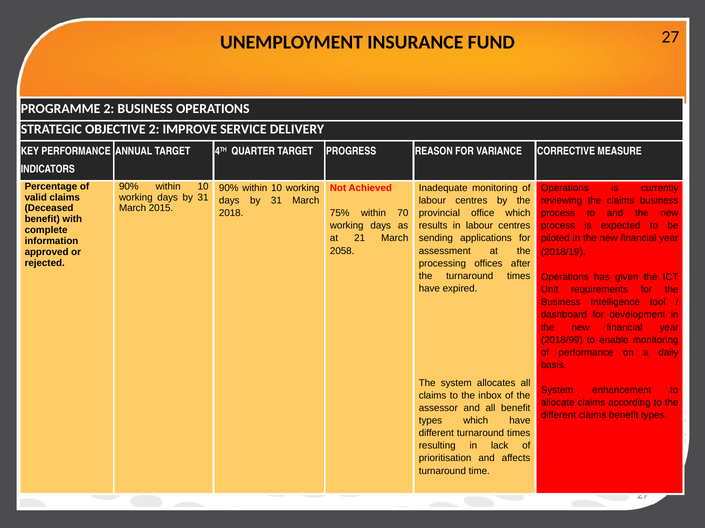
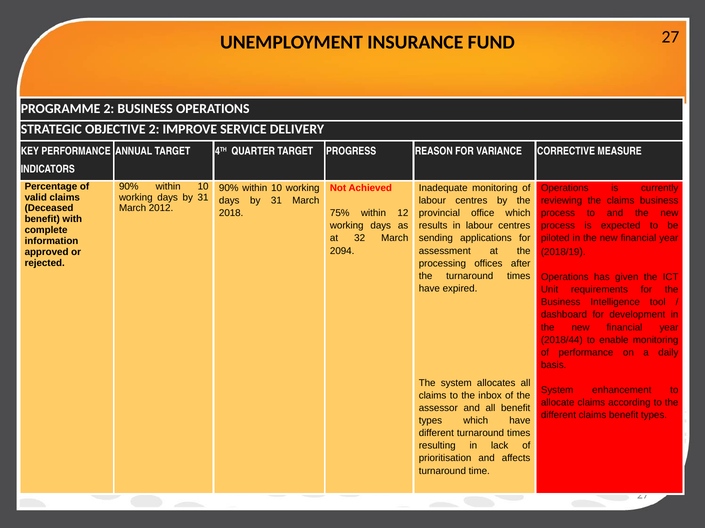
2015: 2015 -> 2012
70: 70 -> 12
21: 21 -> 32
2058: 2058 -> 2094
2018/99: 2018/99 -> 2018/44
